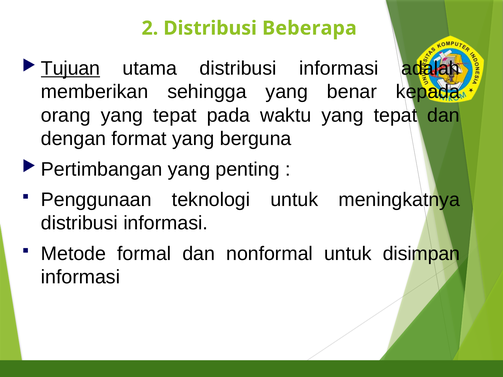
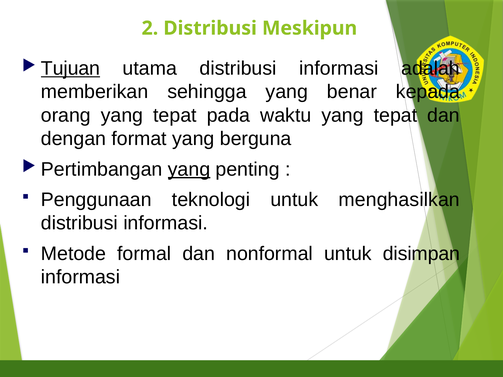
Beberapa: Beberapa -> Meskipun
yang at (189, 169) underline: none -> present
meningkatnya: meningkatnya -> menghasilkan
